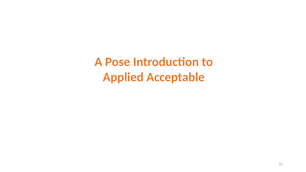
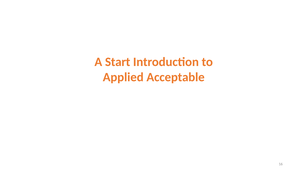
Pose: Pose -> Start
